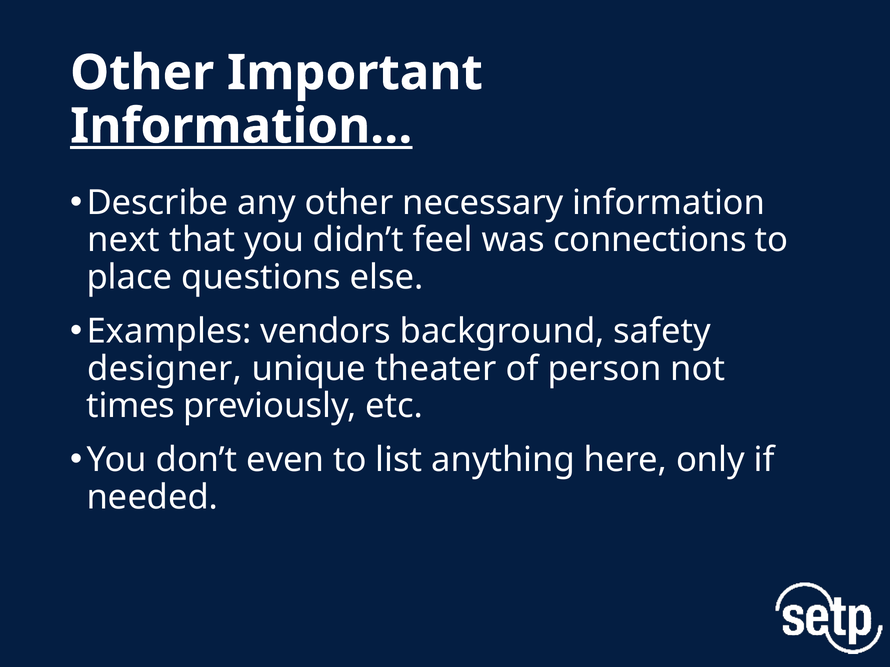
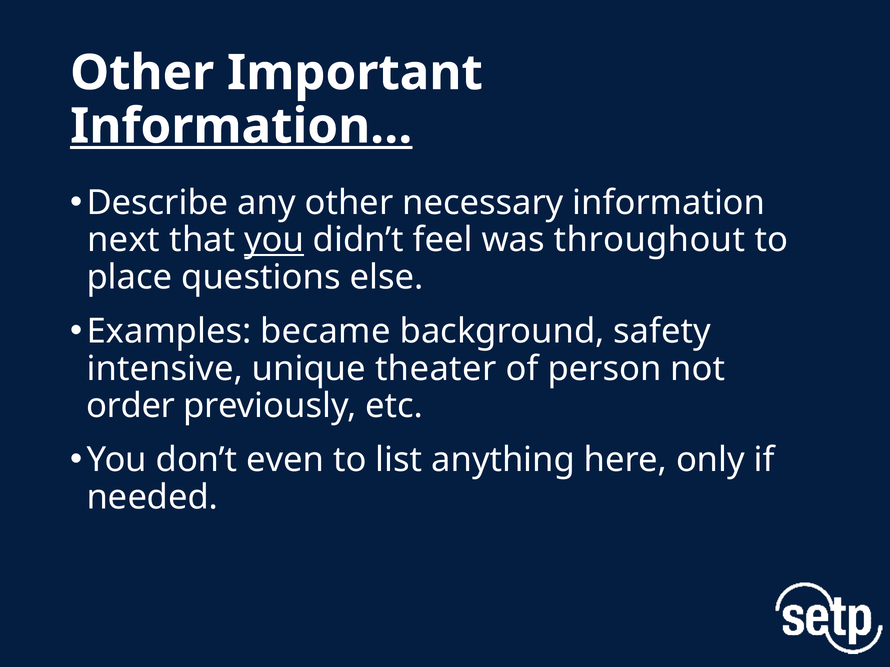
you at (274, 240) underline: none -> present
connections: connections -> throughout
vendors: vendors -> became
designer: designer -> intensive
times: times -> order
